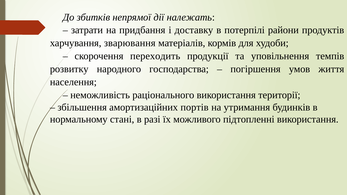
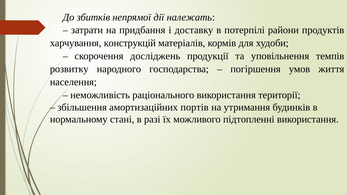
зварювання: зварювання -> конструкцій
переходить: переходить -> досліджень
